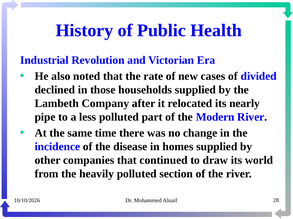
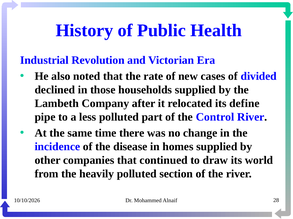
nearly: nearly -> define
Modern: Modern -> Control
